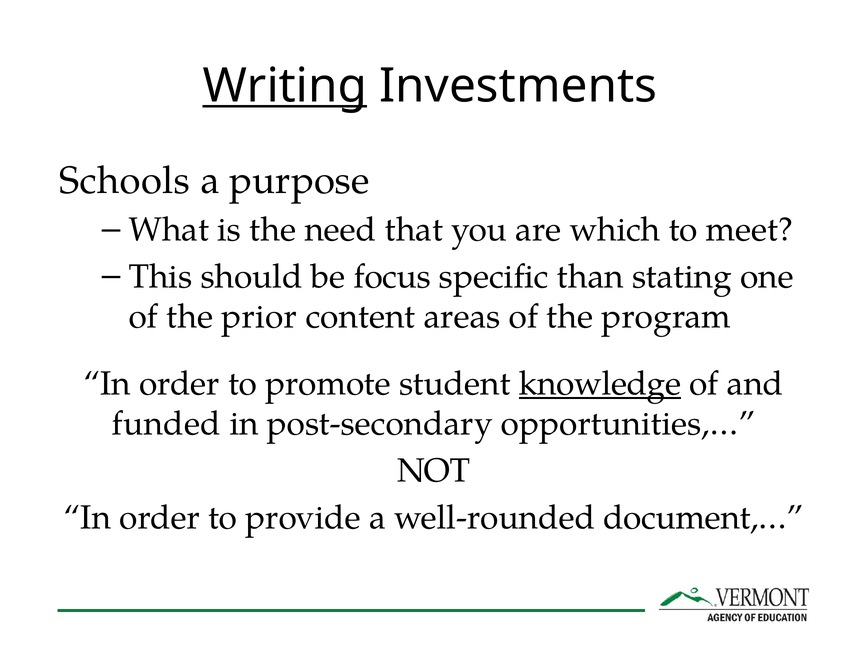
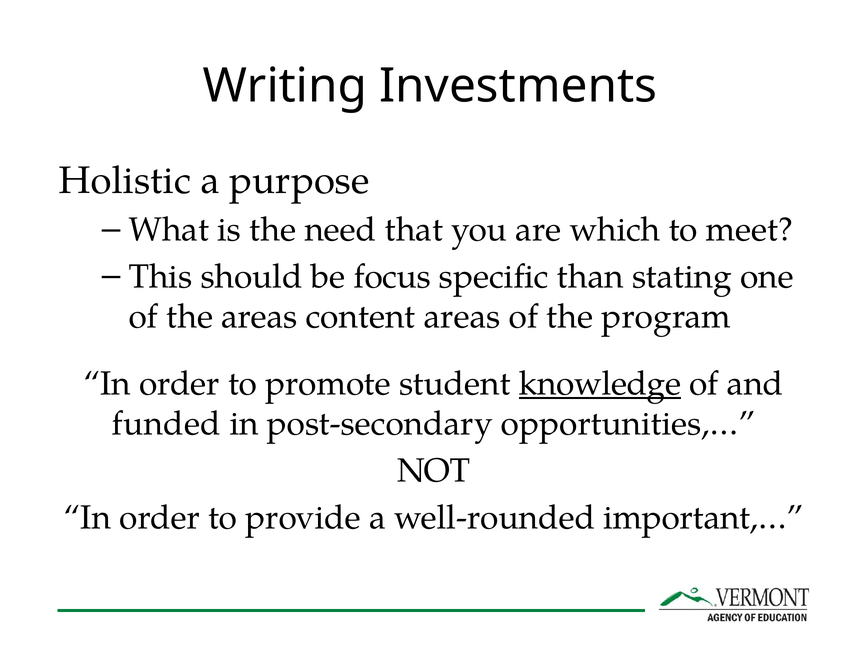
Writing underline: present -> none
Schools: Schools -> Holistic
the prior: prior -> areas
document,…: document,… -> important,…
